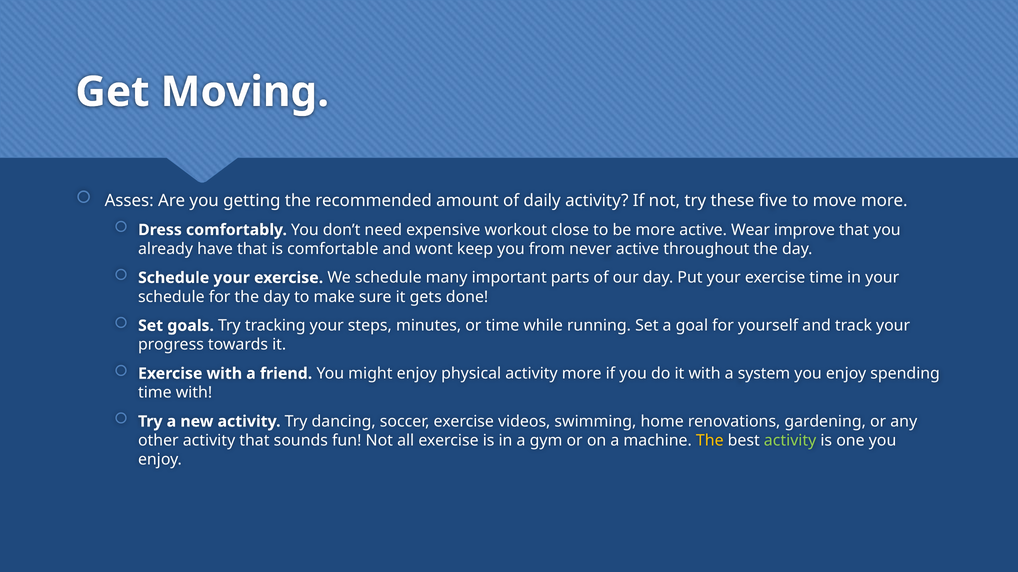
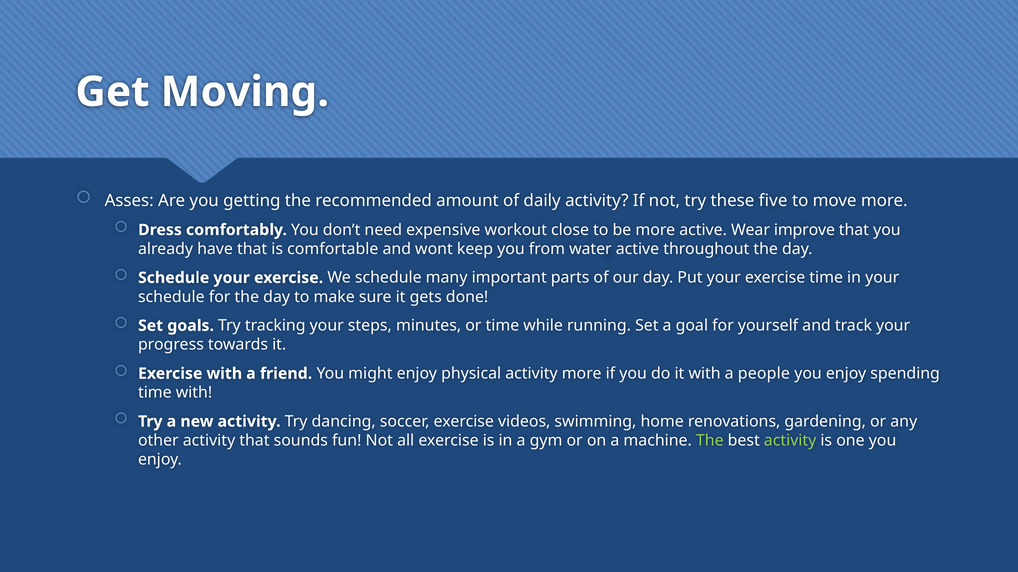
never: never -> water
system: system -> people
The at (710, 441) colour: yellow -> light green
